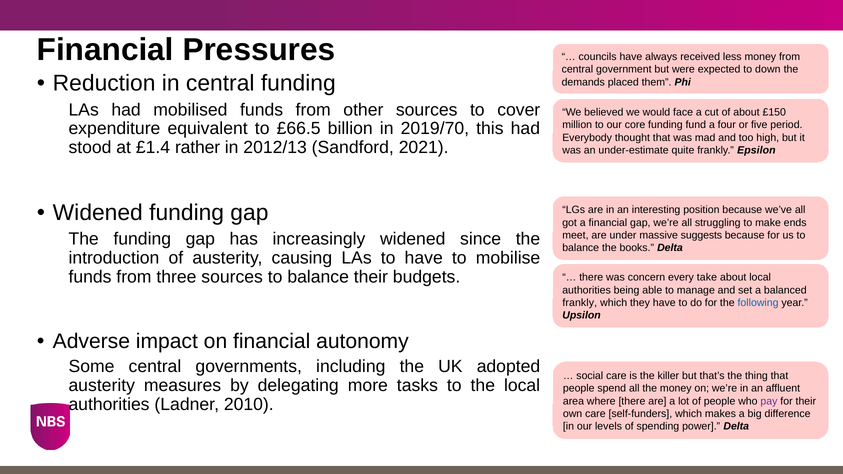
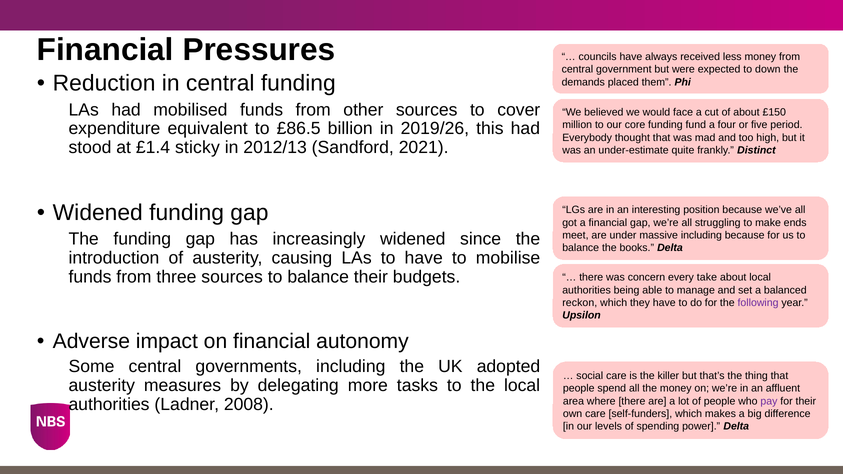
£66.5: £66.5 -> £86.5
2019/70: 2019/70 -> 2019/26
rather: rather -> sticky
Epsilon: Epsilon -> Distinct
massive suggests: suggests -> including
frankly at (580, 303): frankly -> reckon
following colour: blue -> purple
2010: 2010 -> 2008
